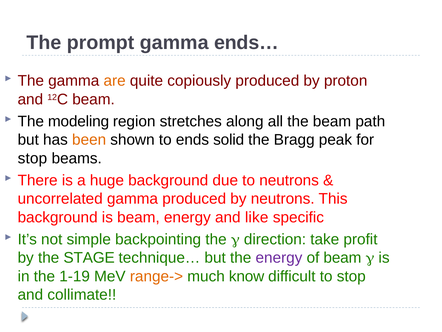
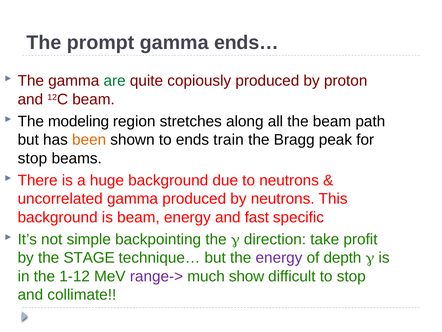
are colour: orange -> green
solid: solid -> train
like: like -> fast
of beam: beam -> depth
1-19: 1-19 -> 1-12
range-> colour: orange -> purple
know: know -> show
